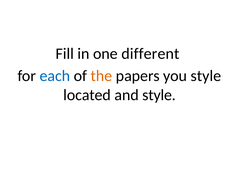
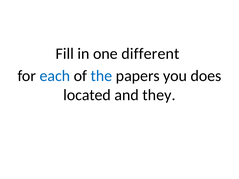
the colour: orange -> blue
you style: style -> does
and style: style -> they
